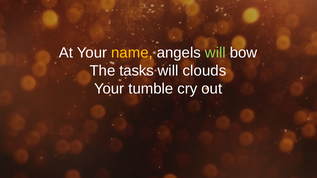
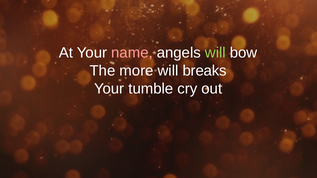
name colour: yellow -> pink
tasks: tasks -> more
clouds: clouds -> breaks
